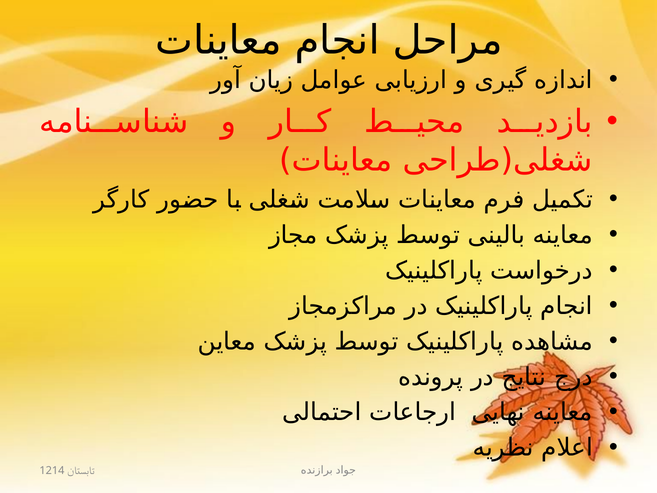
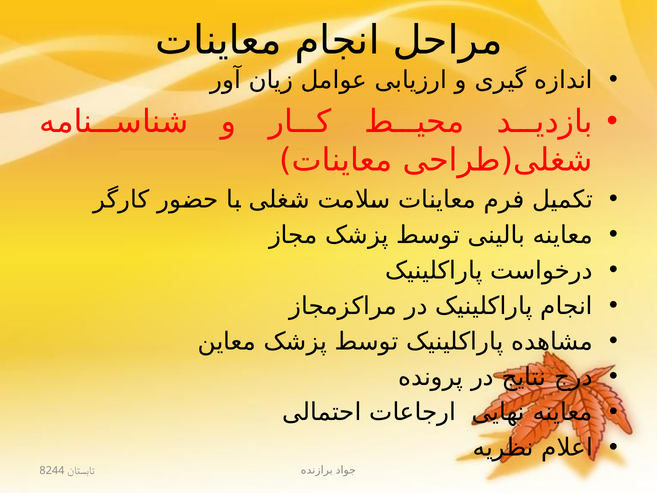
1214: 1214 -> 8244
